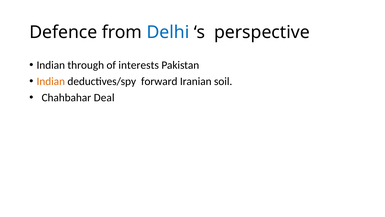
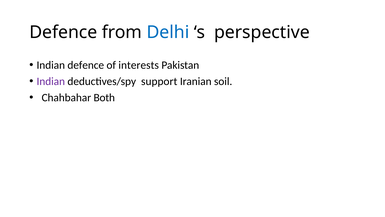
Indian through: through -> defence
Indian at (51, 81) colour: orange -> purple
forward: forward -> support
Deal: Deal -> Both
